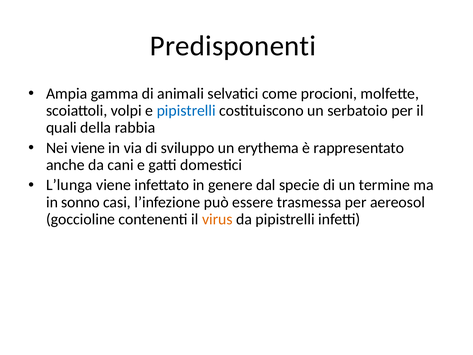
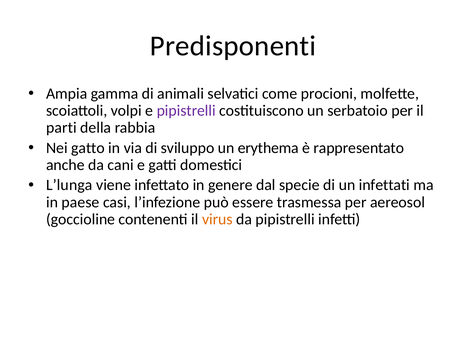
pipistrelli at (186, 111) colour: blue -> purple
quali: quali -> parti
Nei viene: viene -> gatto
termine: termine -> infettati
sonno: sonno -> paese
